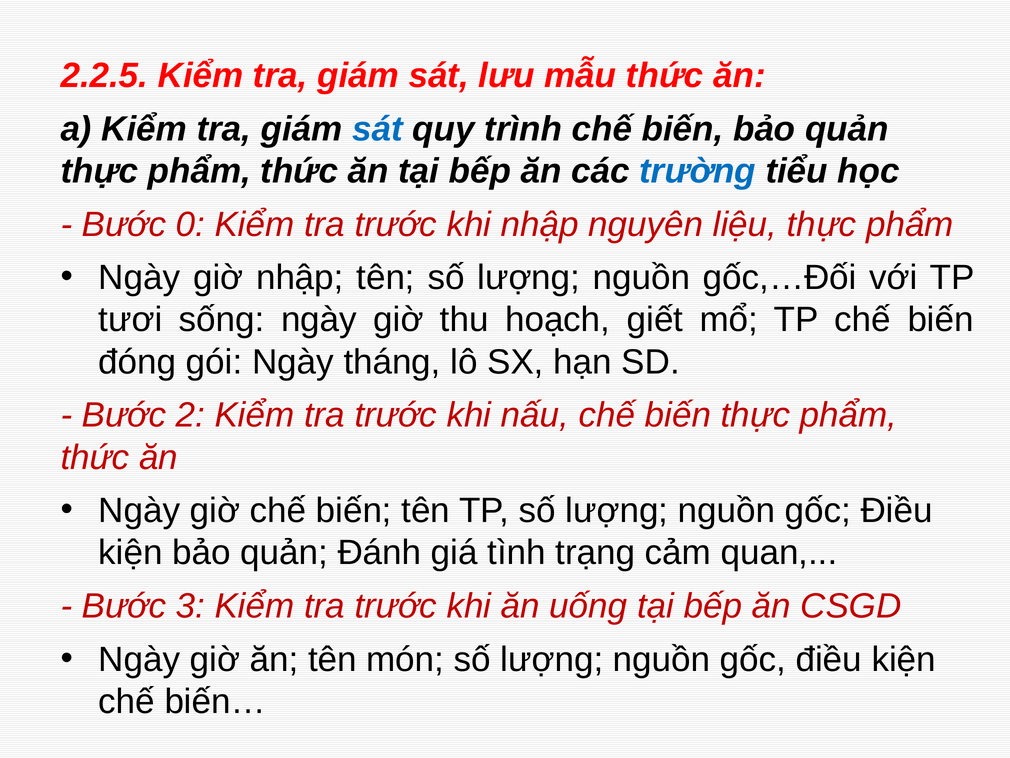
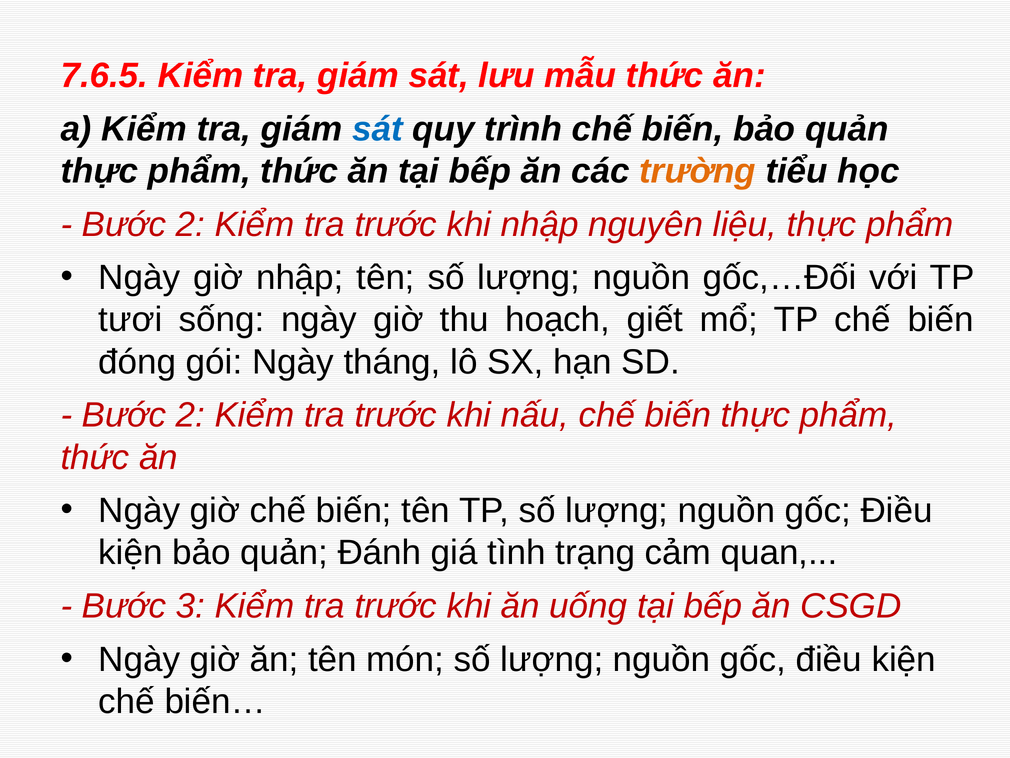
2.2.5: 2.2.5 -> 7.6.5
trường colour: blue -> orange
0 at (190, 224): 0 -> 2
